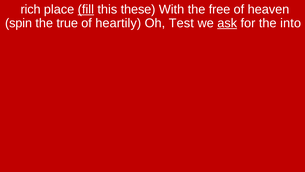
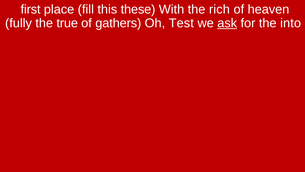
rich: rich -> first
fill underline: present -> none
free: free -> rich
spin: spin -> fully
heartily: heartily -> gathers
